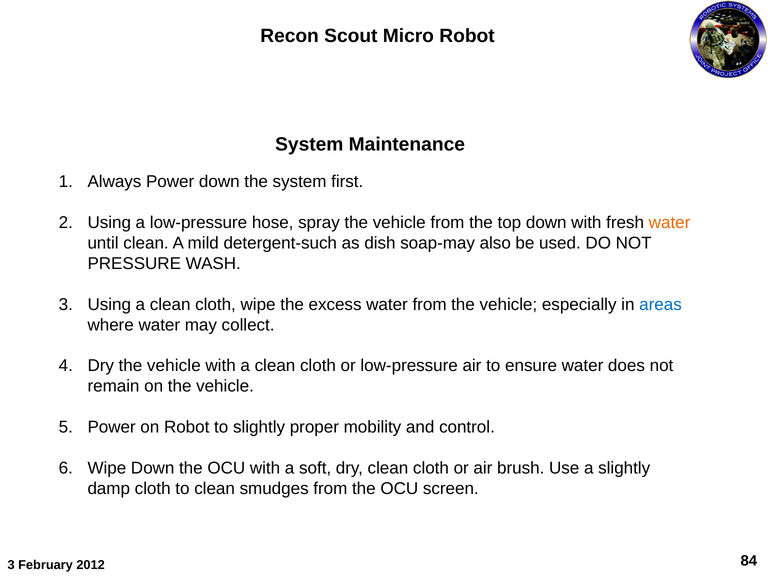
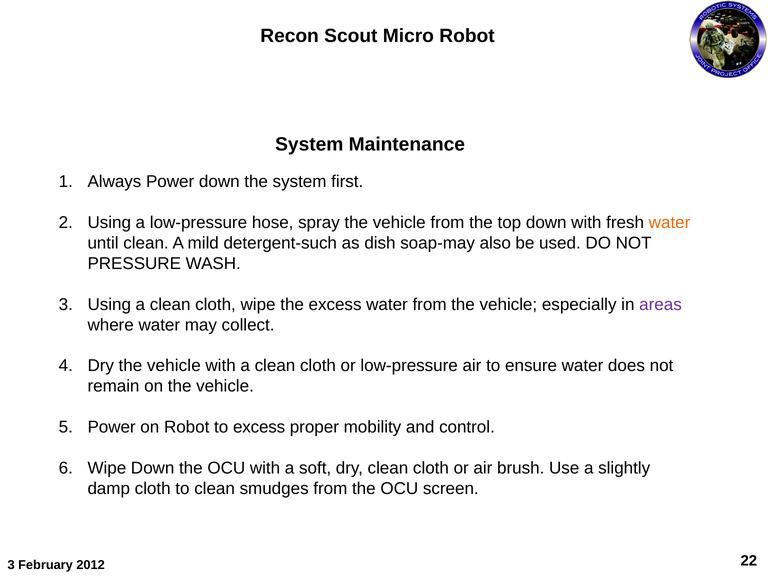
areas colour: blue -> purple
to slightly: slightly -> excess
84: 84 -> 22
